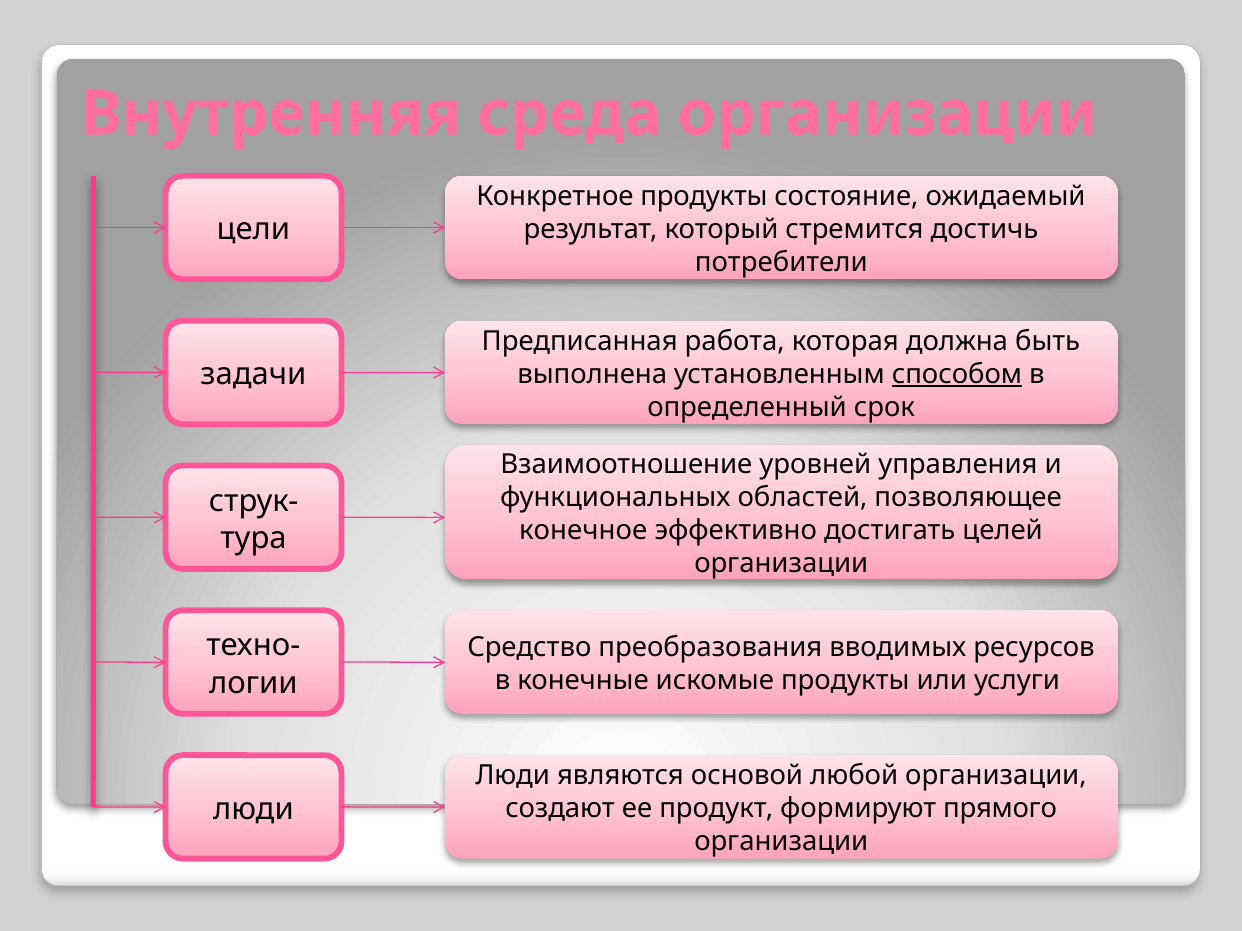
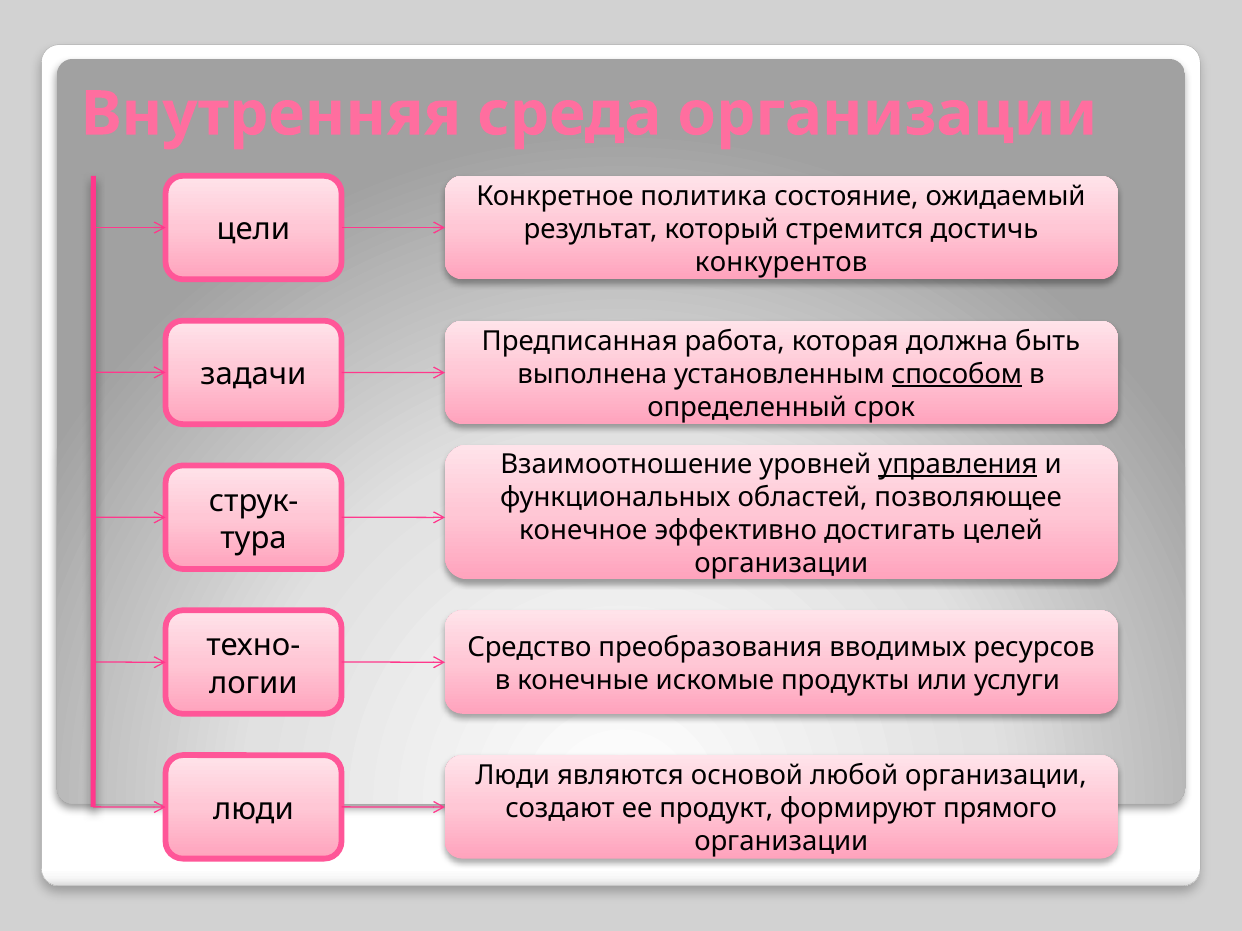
Конкретное продукты: продукты -> политика
потребители: потребители -> конкурентов
управления underline: none -> present
